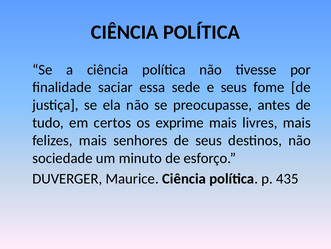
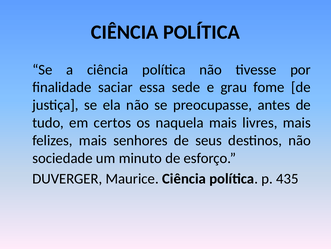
e seus: seus -> grau
exprime: exprime -> naquela
